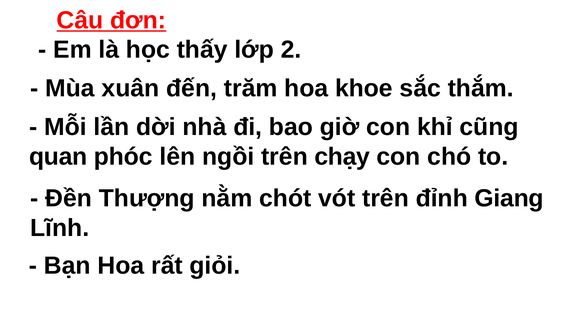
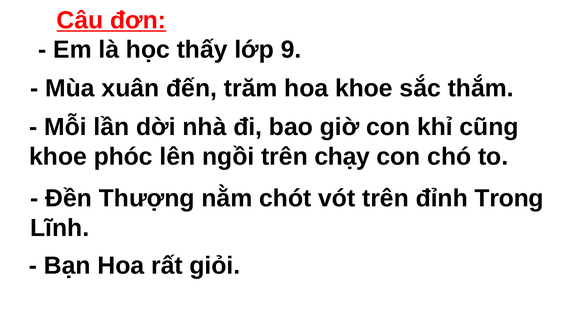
2: 2 -> 9
quan at (58, 156): quan -> khoe
Giang: Giang -> Trong
